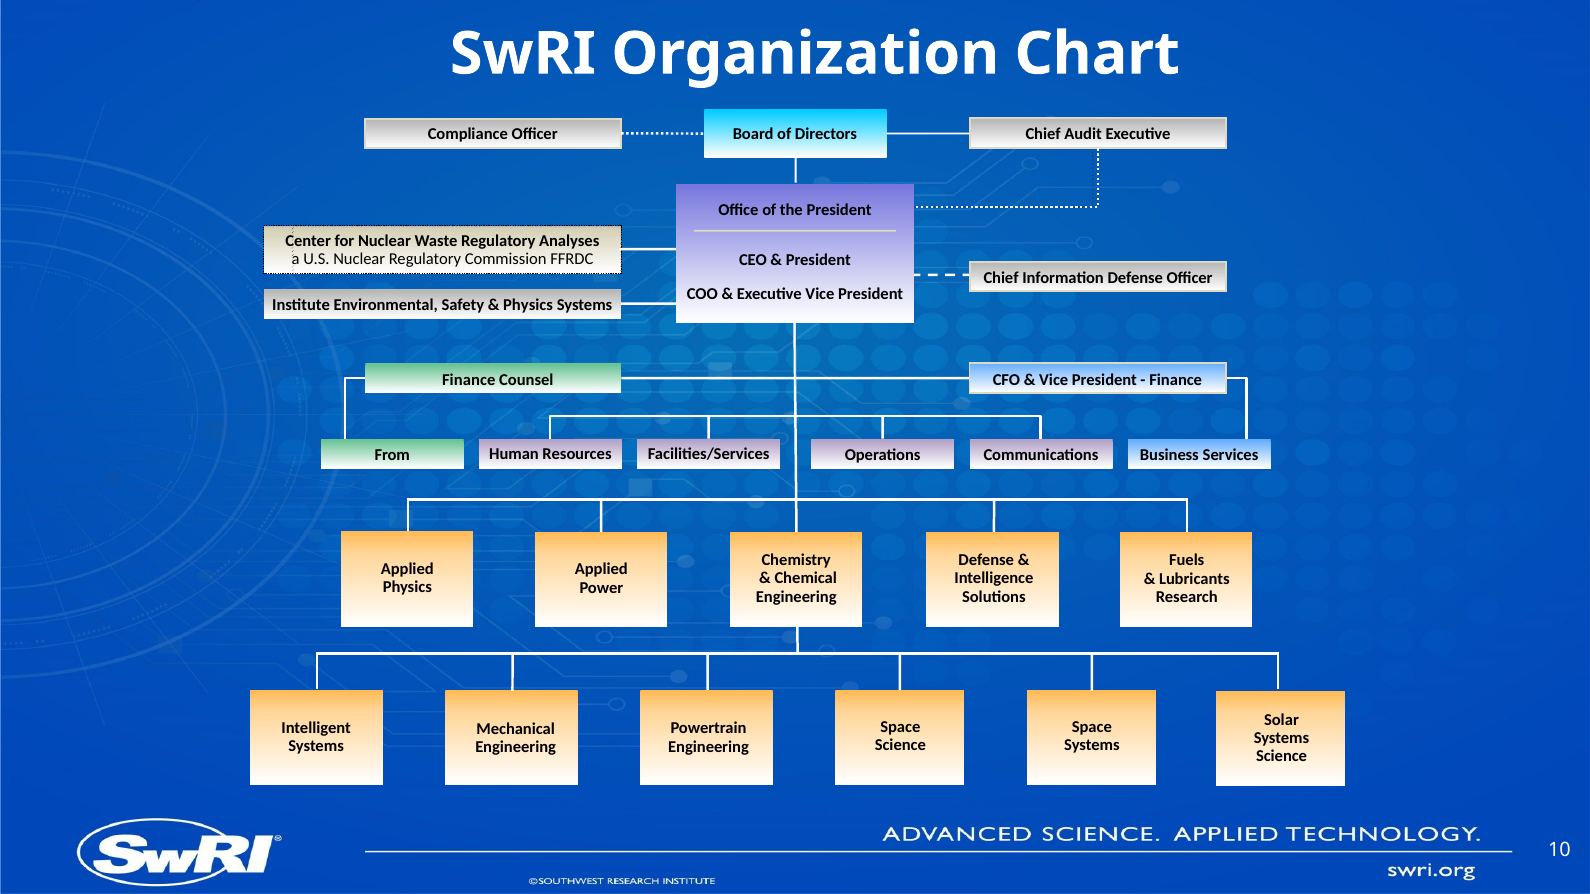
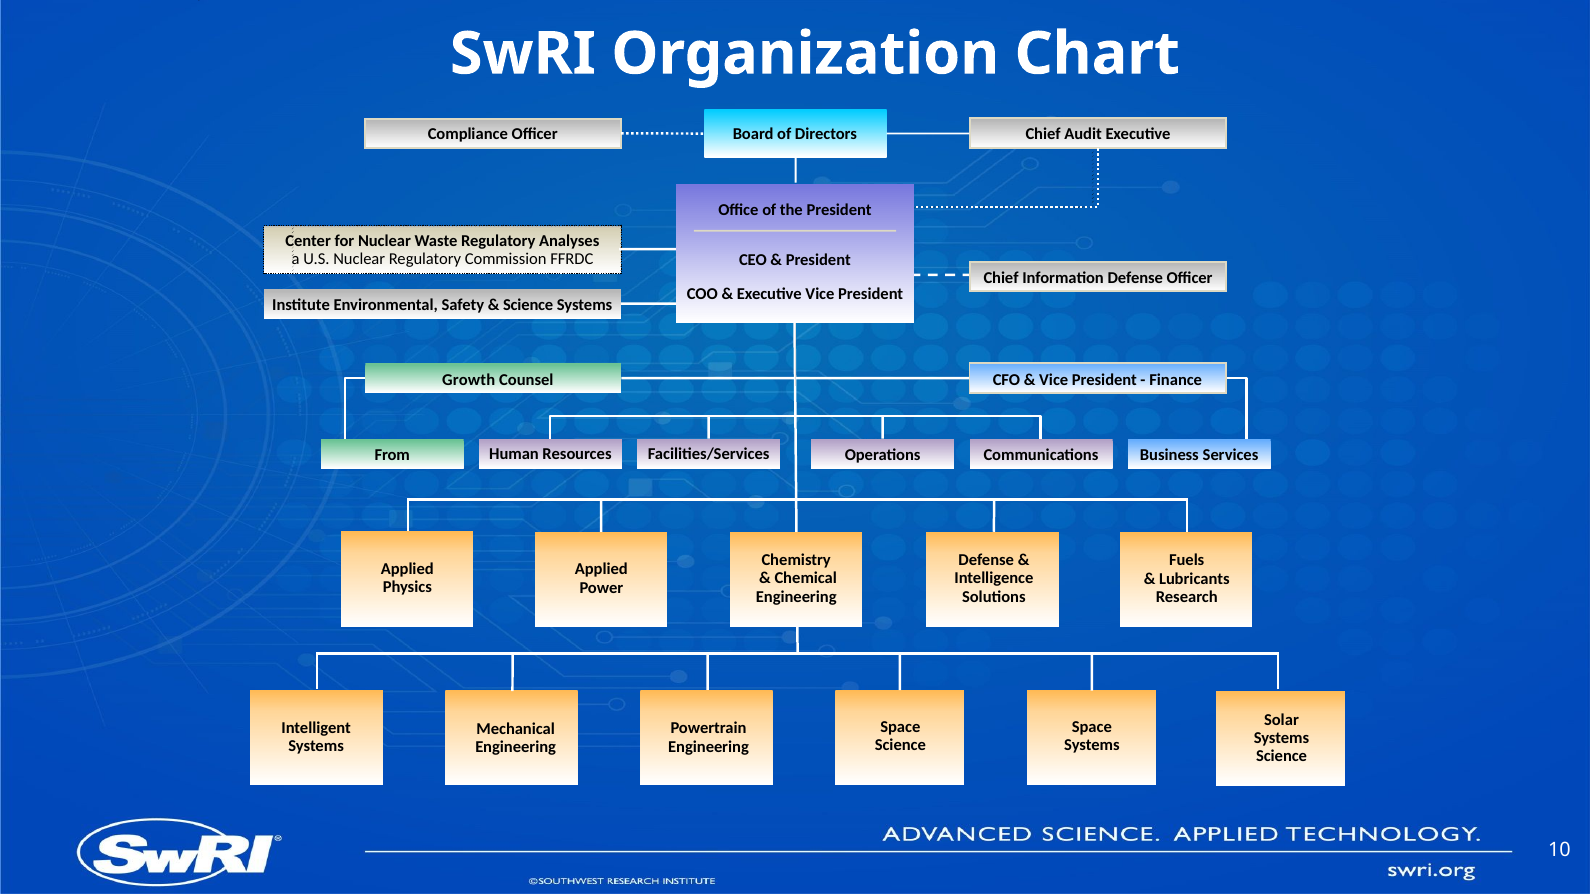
Physics at (528, 305): Physics -> Science
Finance at (469, 380): Finance -> Growth
